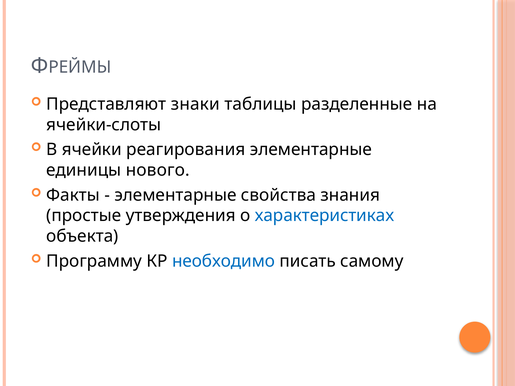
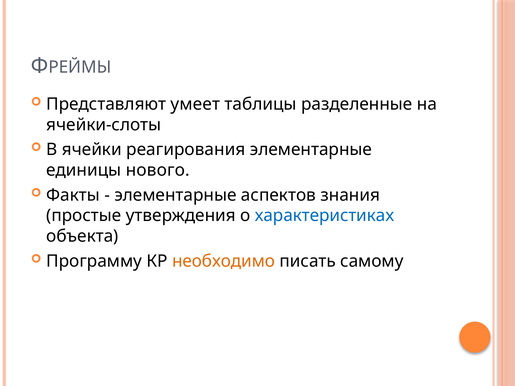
знаки: знаки -> умеет
свойства: свойства -> аспектов
необходимо colour: blue -> orange
